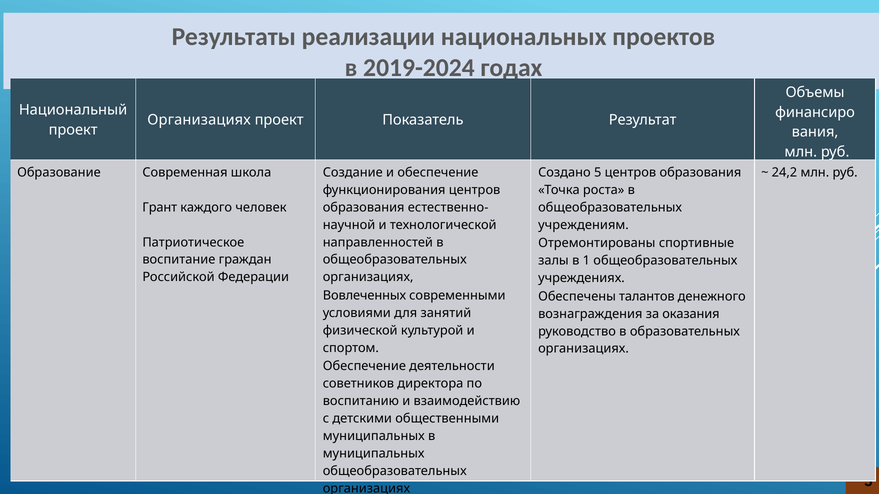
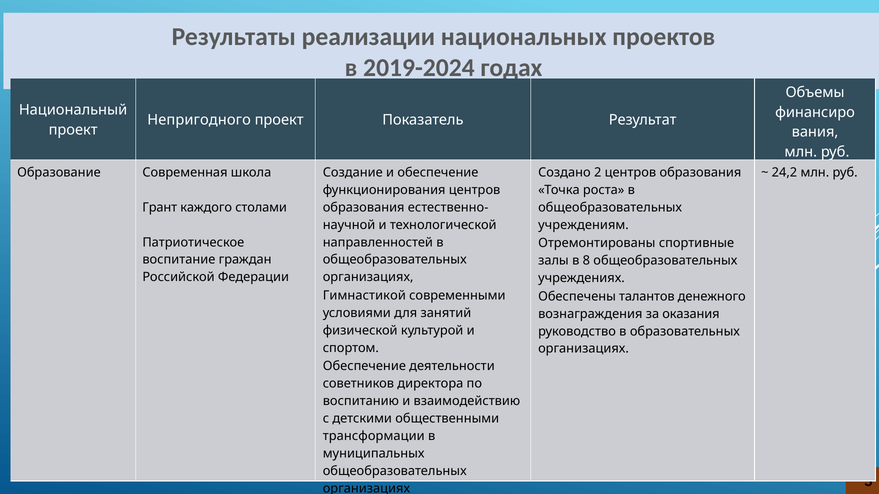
Организациях at (199, 120): Организациях -> Непригодного
Создано 5: 5 -> 2
человек: человек -> столами
1: 1 -> 8
Вовлеченных: Вовлеченных -> Гимнастикой
муниципальных at (374, 436): муниципальных -> трансформации
